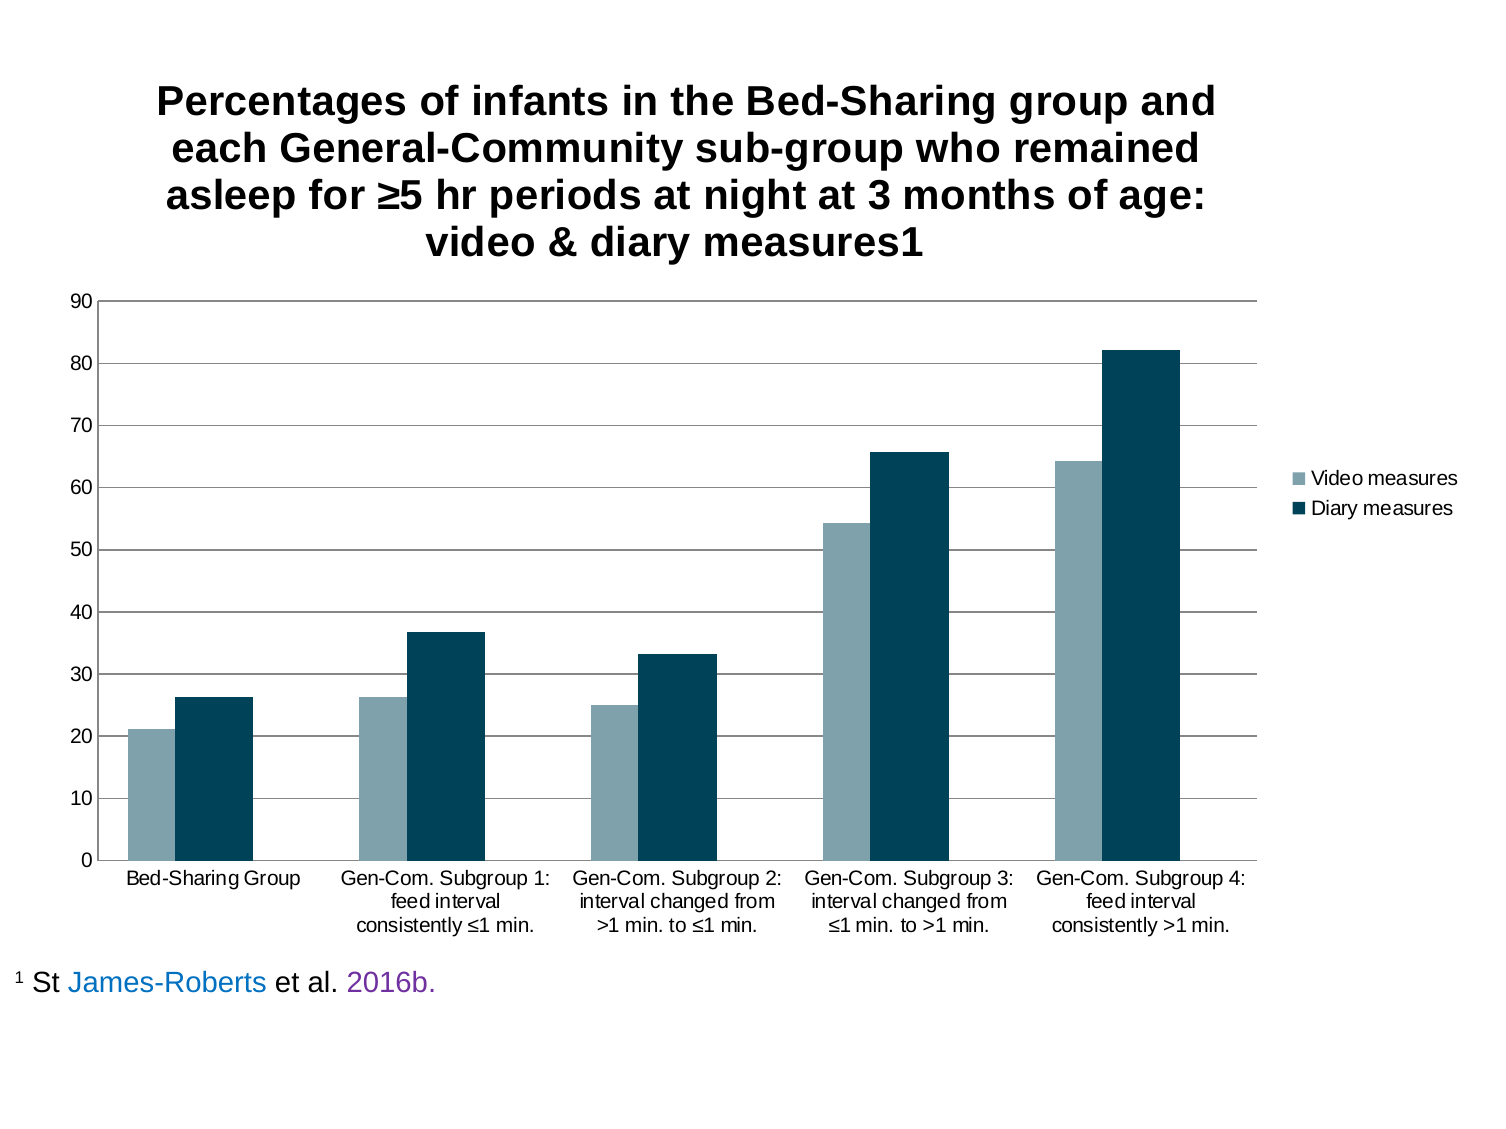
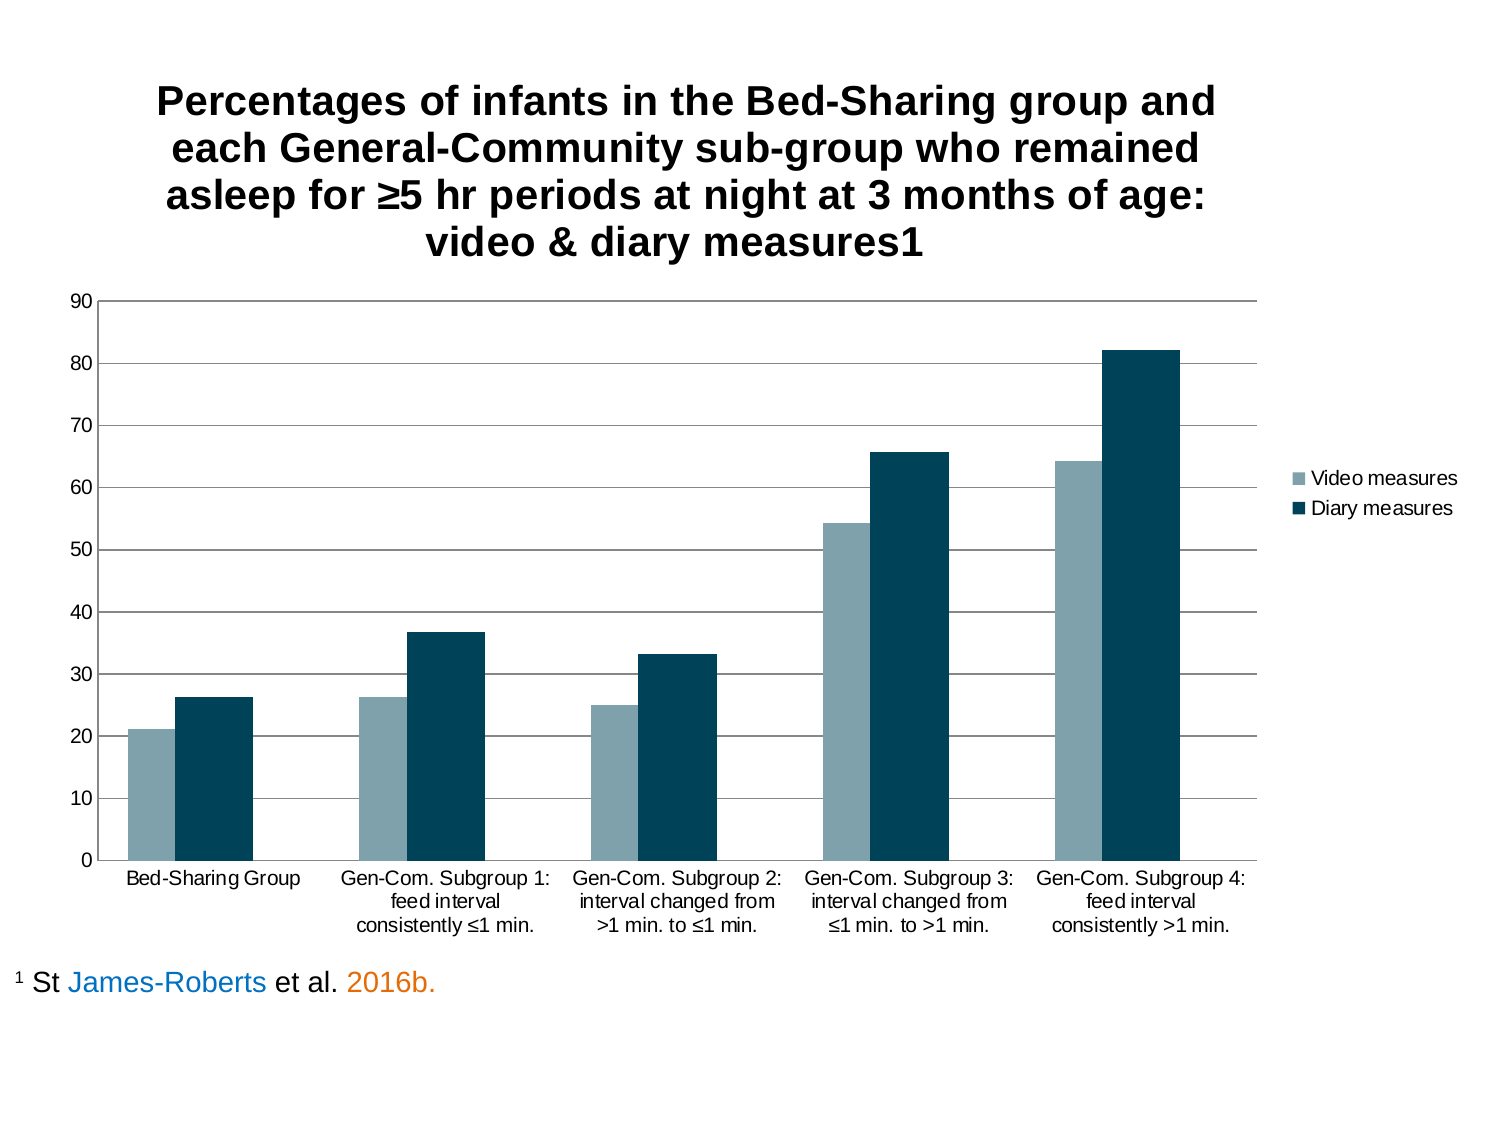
2016b colour: purple -> orange
